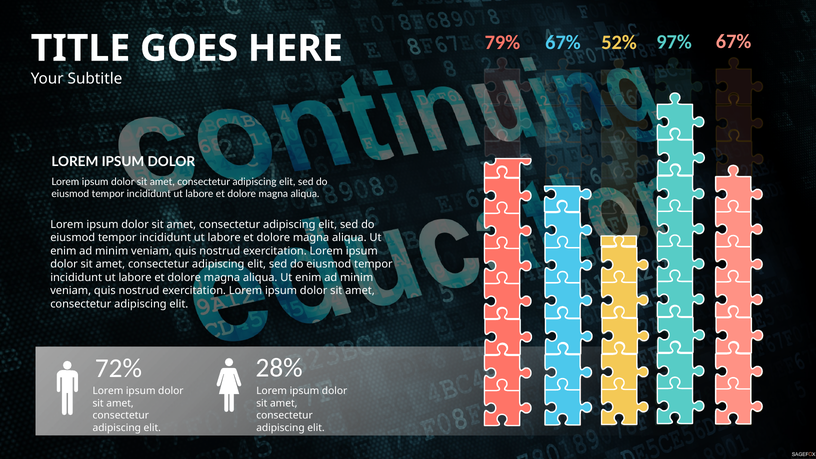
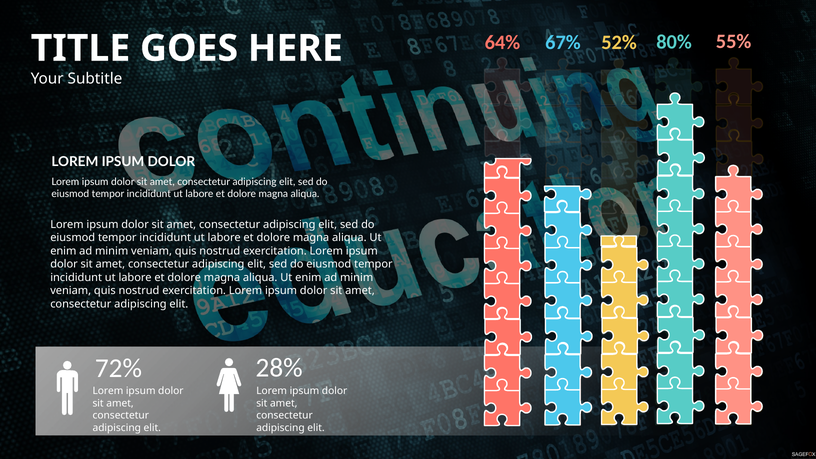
67% at (734, 42): 67% -> 55%
79%: 79% -> 64%
97%: 97% -> 80%
